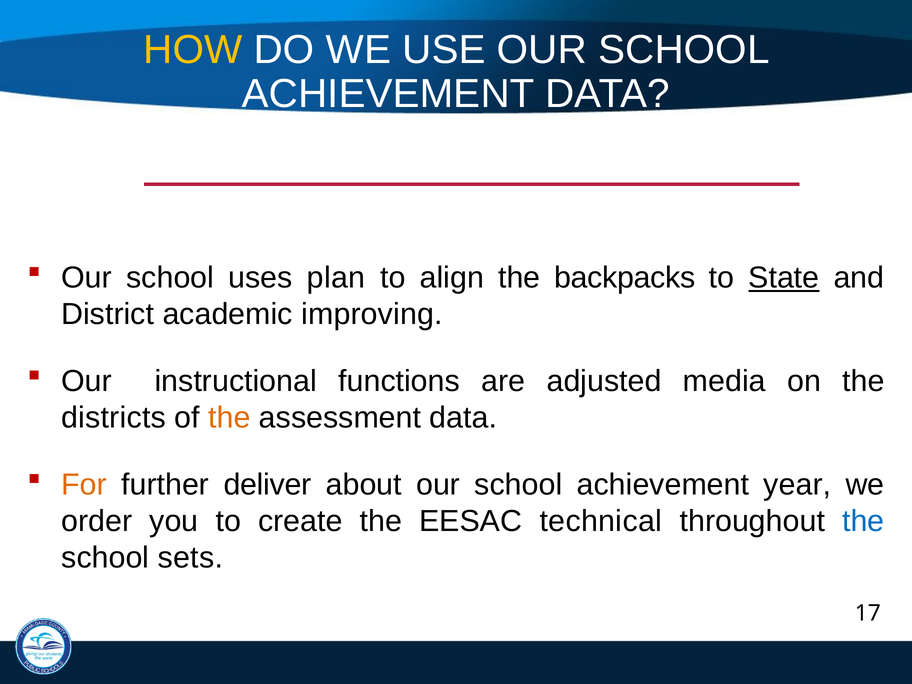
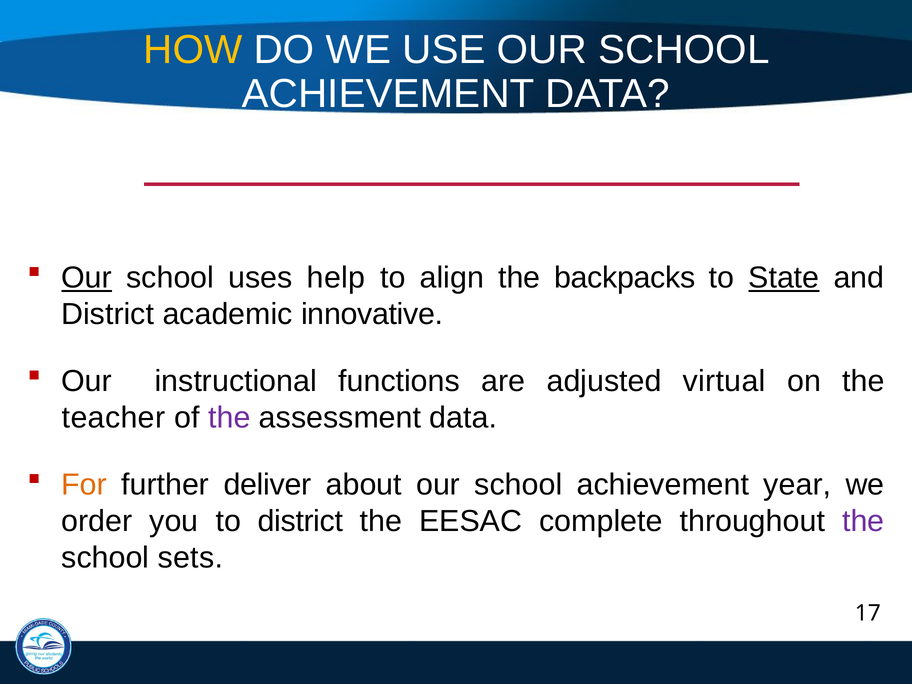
Our at (87, 278) underline: none -> present
plan: plan -> help
improving: improving -> innovative
media: media -> virtual
districts: districts -> teacher
the at (229, 418) colour: orange -> purple
to create: create -> district
technical: technical -> complete
the at (863, 521) colour: blue -> purple
